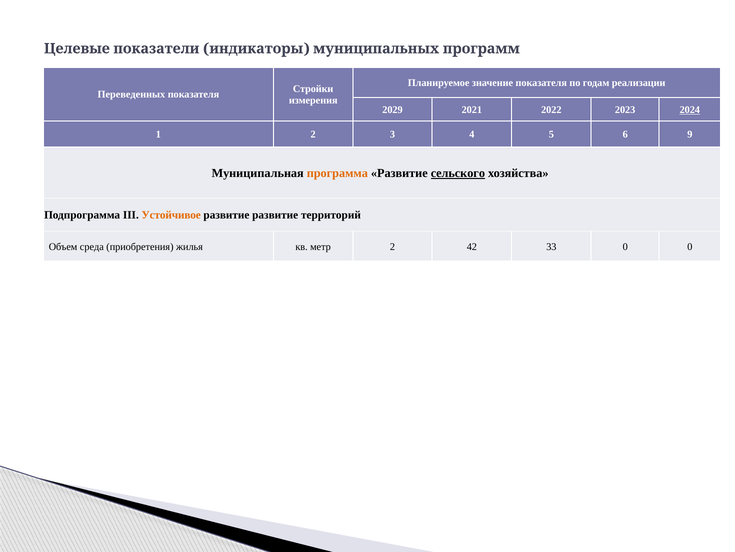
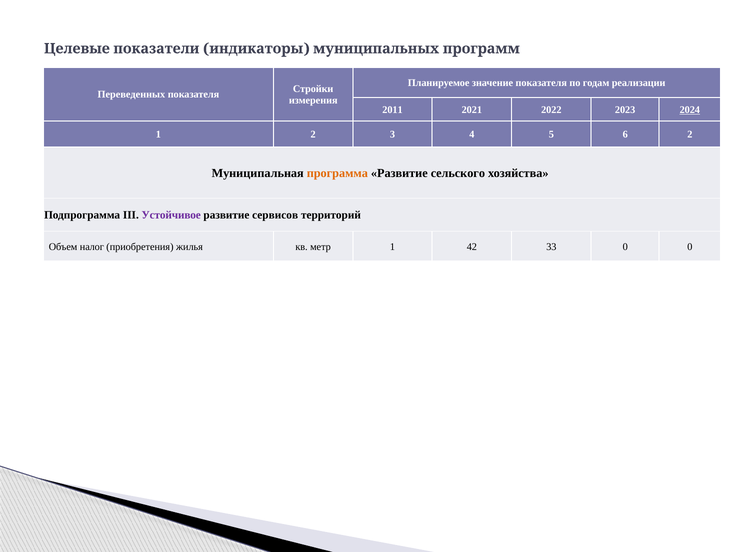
2029: 2029 -> 2011
6 9: 9 -> 2
сельского underline: present -> none
Устойчивое colour: orange -> purple
развитие развитие: развитие -> сервисов
среда: среда -> налог
метр 2: 2 -> 1
